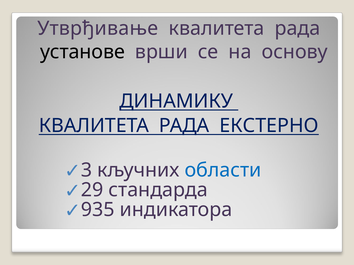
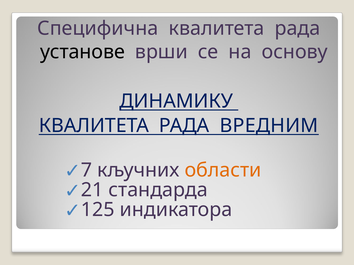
Утврђивање: Утврђивање -> Специфична
ЕКСТЕРНО: ЕКСТЕРНО -> ВРЕДНИМ
3: 3 -> 7
области colour: blue -> orange
29: 29 -> 21
935: 935 -> 125
